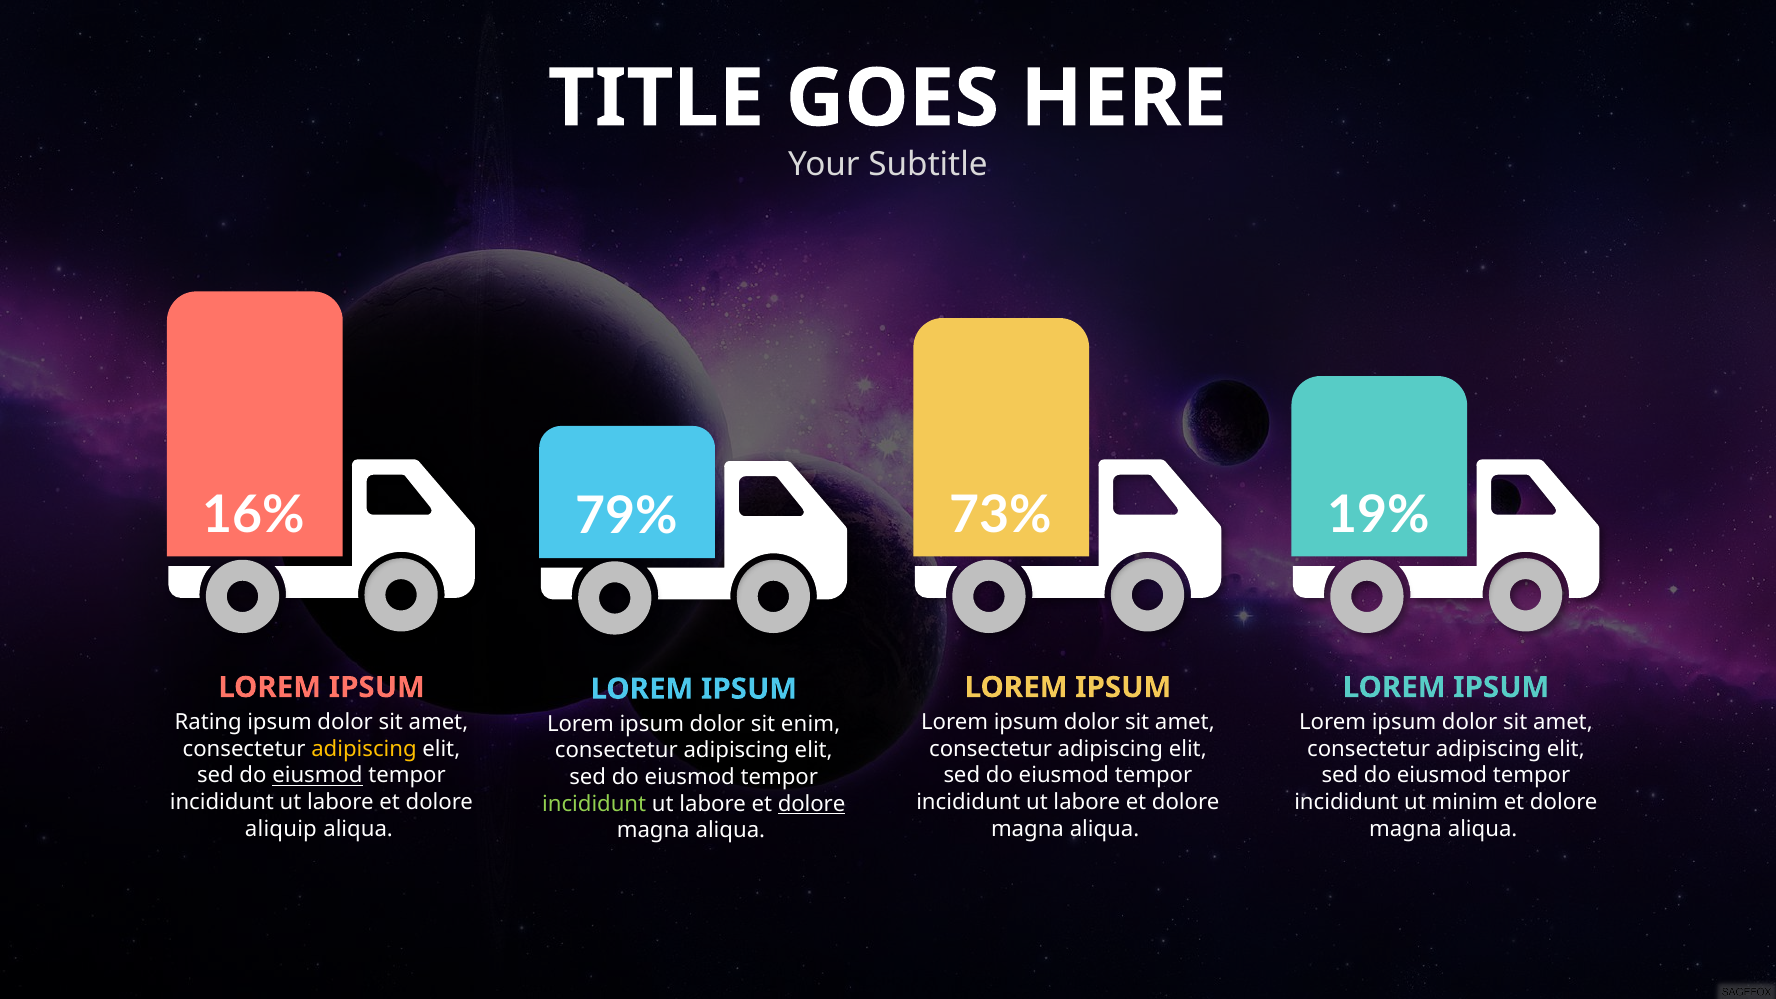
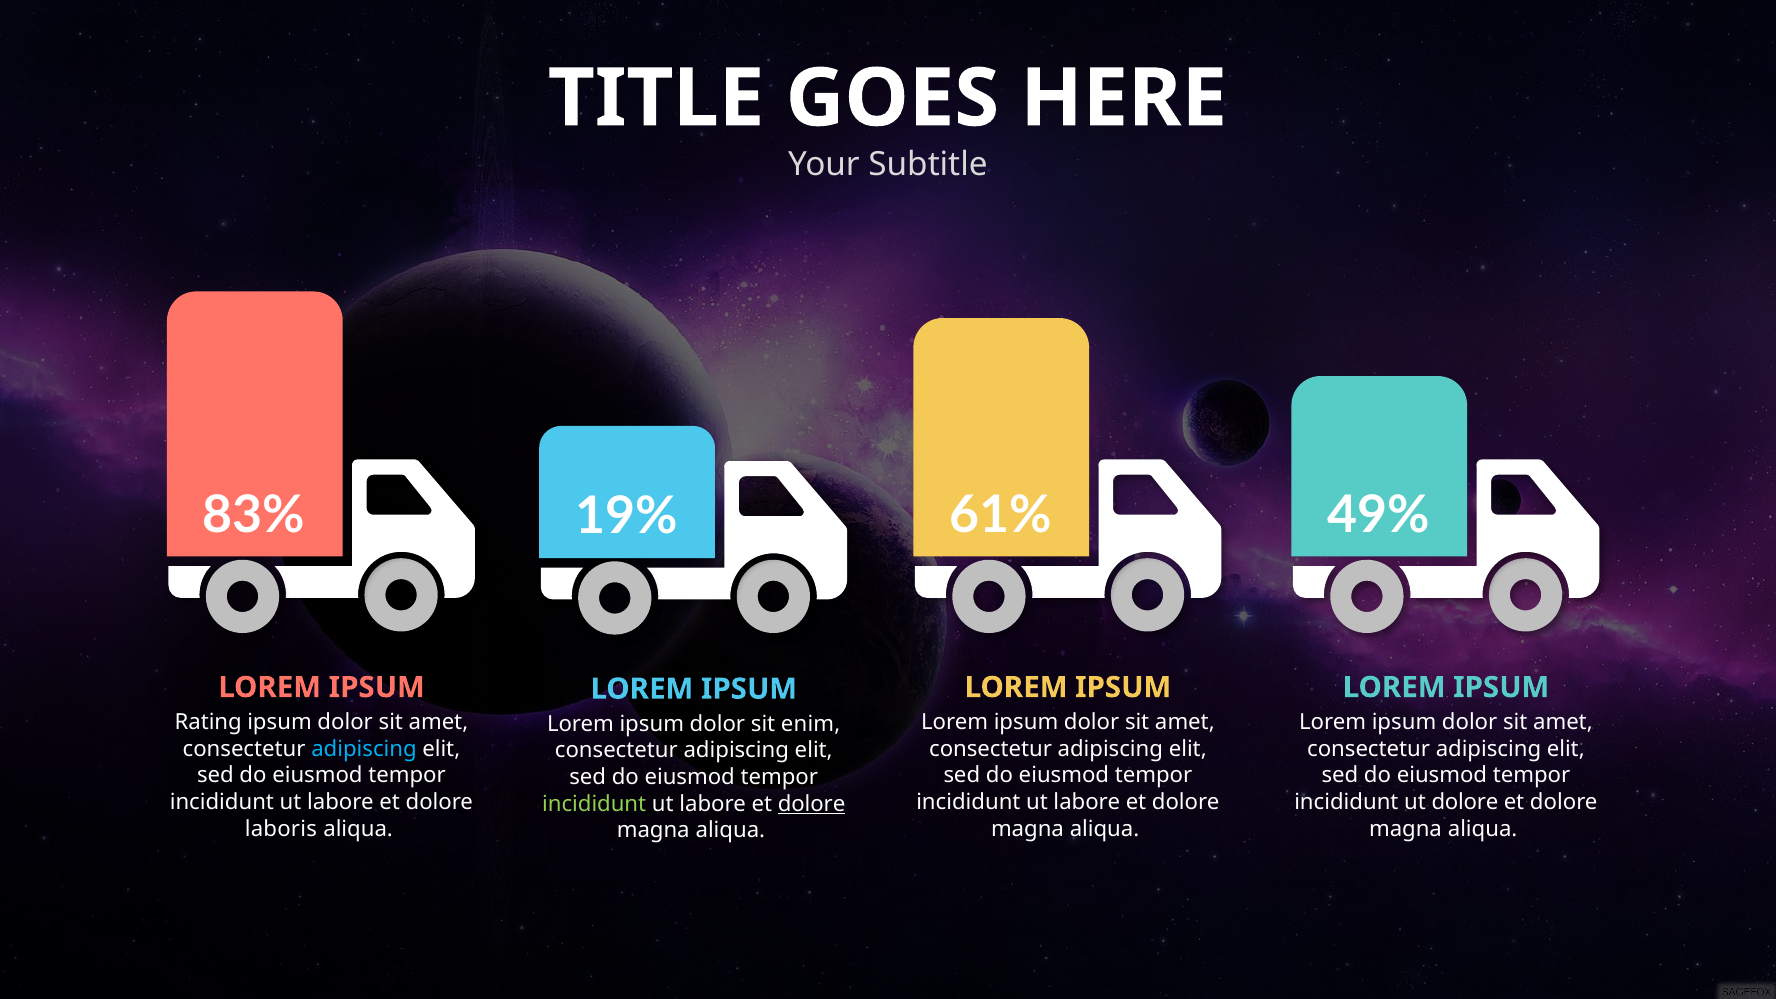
16%: 16% -> 83%
73%: 73% -> 61%
19%: 19% -> 49%
79%: 79% -> 19%
adipiscing at (364, 749) colour: yellow -> light blue
eiusmod at (317, 776) underline: present -> none
ut minim: minim -> dolore
aliquip: aliquip -> laboris
